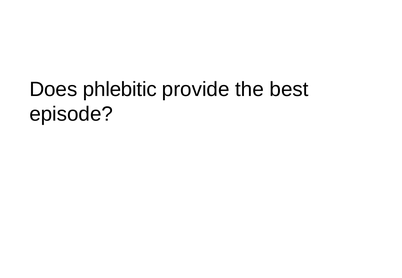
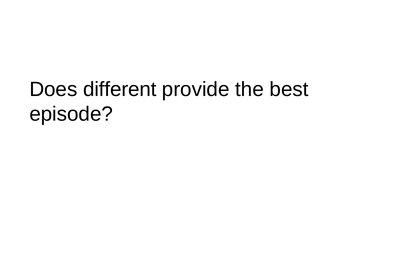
phlebitic: phlebitic -> different
